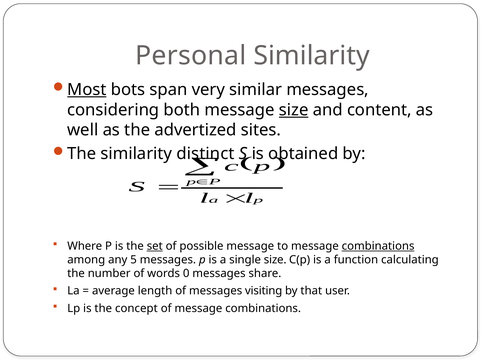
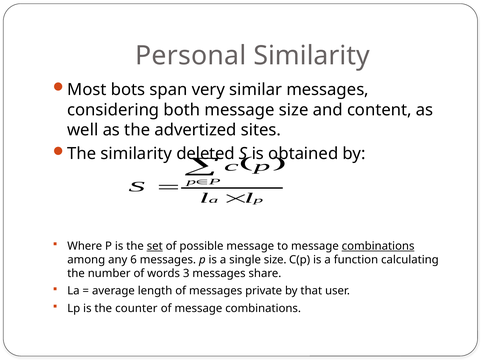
Most underline: present -> none
size at (294, 110) underline: present -> none
distinct: distinct -> deleted
5: 5 -> 6
0: 0 -> 3
visiting: visiting -> private
concept: concept -> counter
